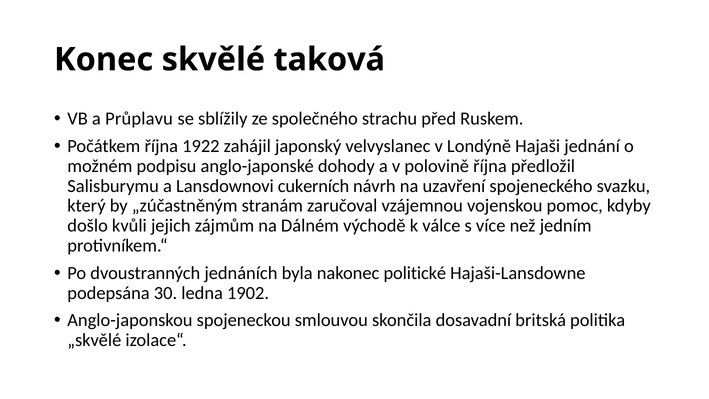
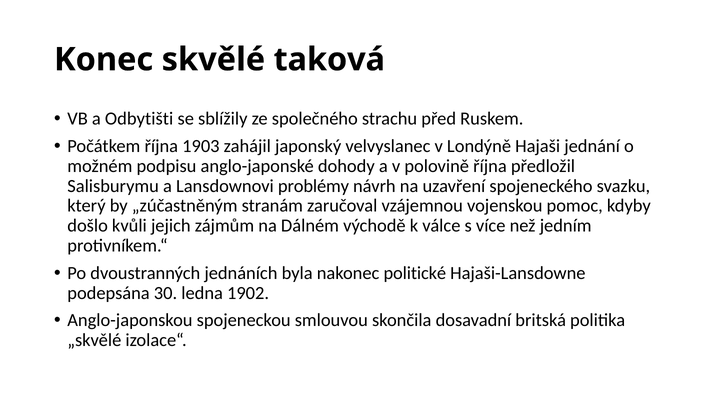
Průplavu: Průplavu -> Odbytišti
1922: 1922 -> 1903
cukerních: cukerních -> problémy
